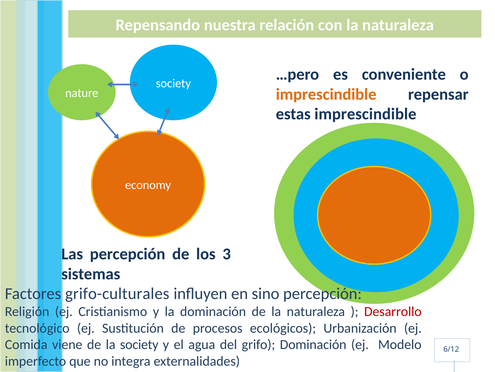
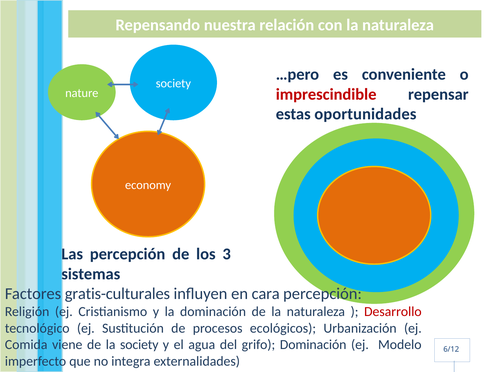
imprescindible at (326, 94) colour: orange -> red
estas imprescindible: imprescindible -> oportunidades
grifo-culturales: grifo-culturales -> gratis-culturales
sino: sino -> cara
